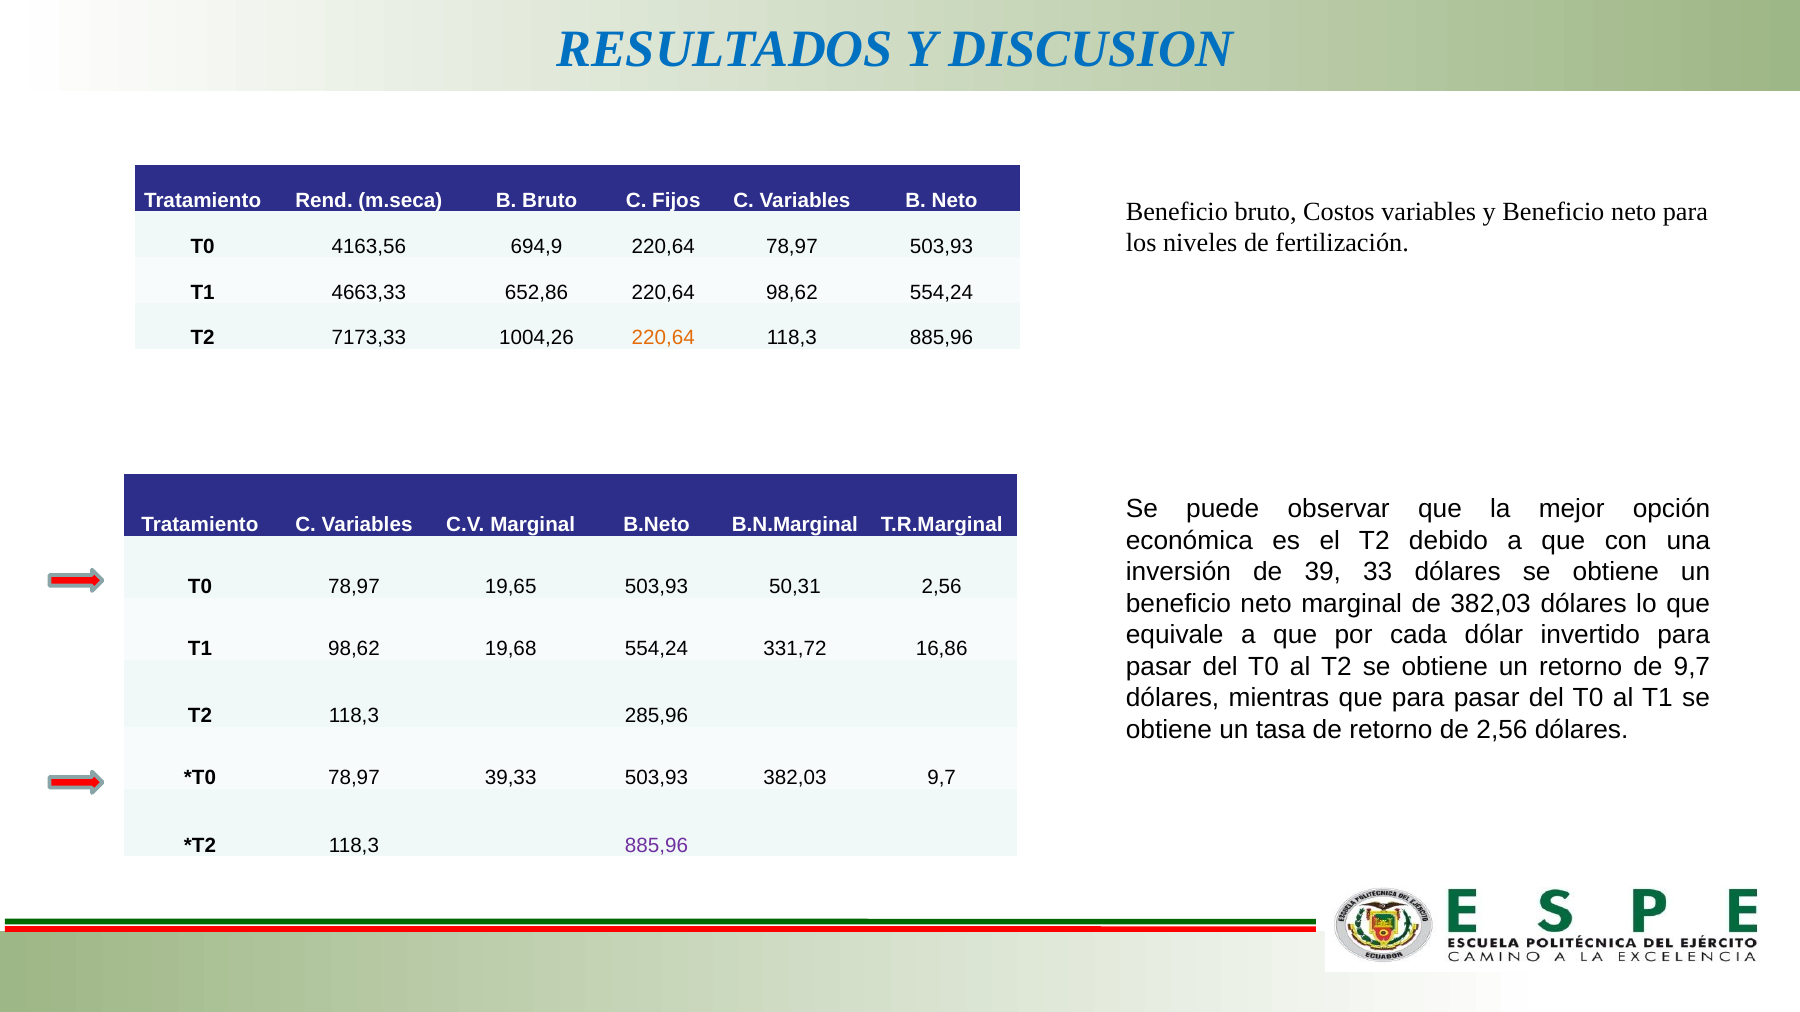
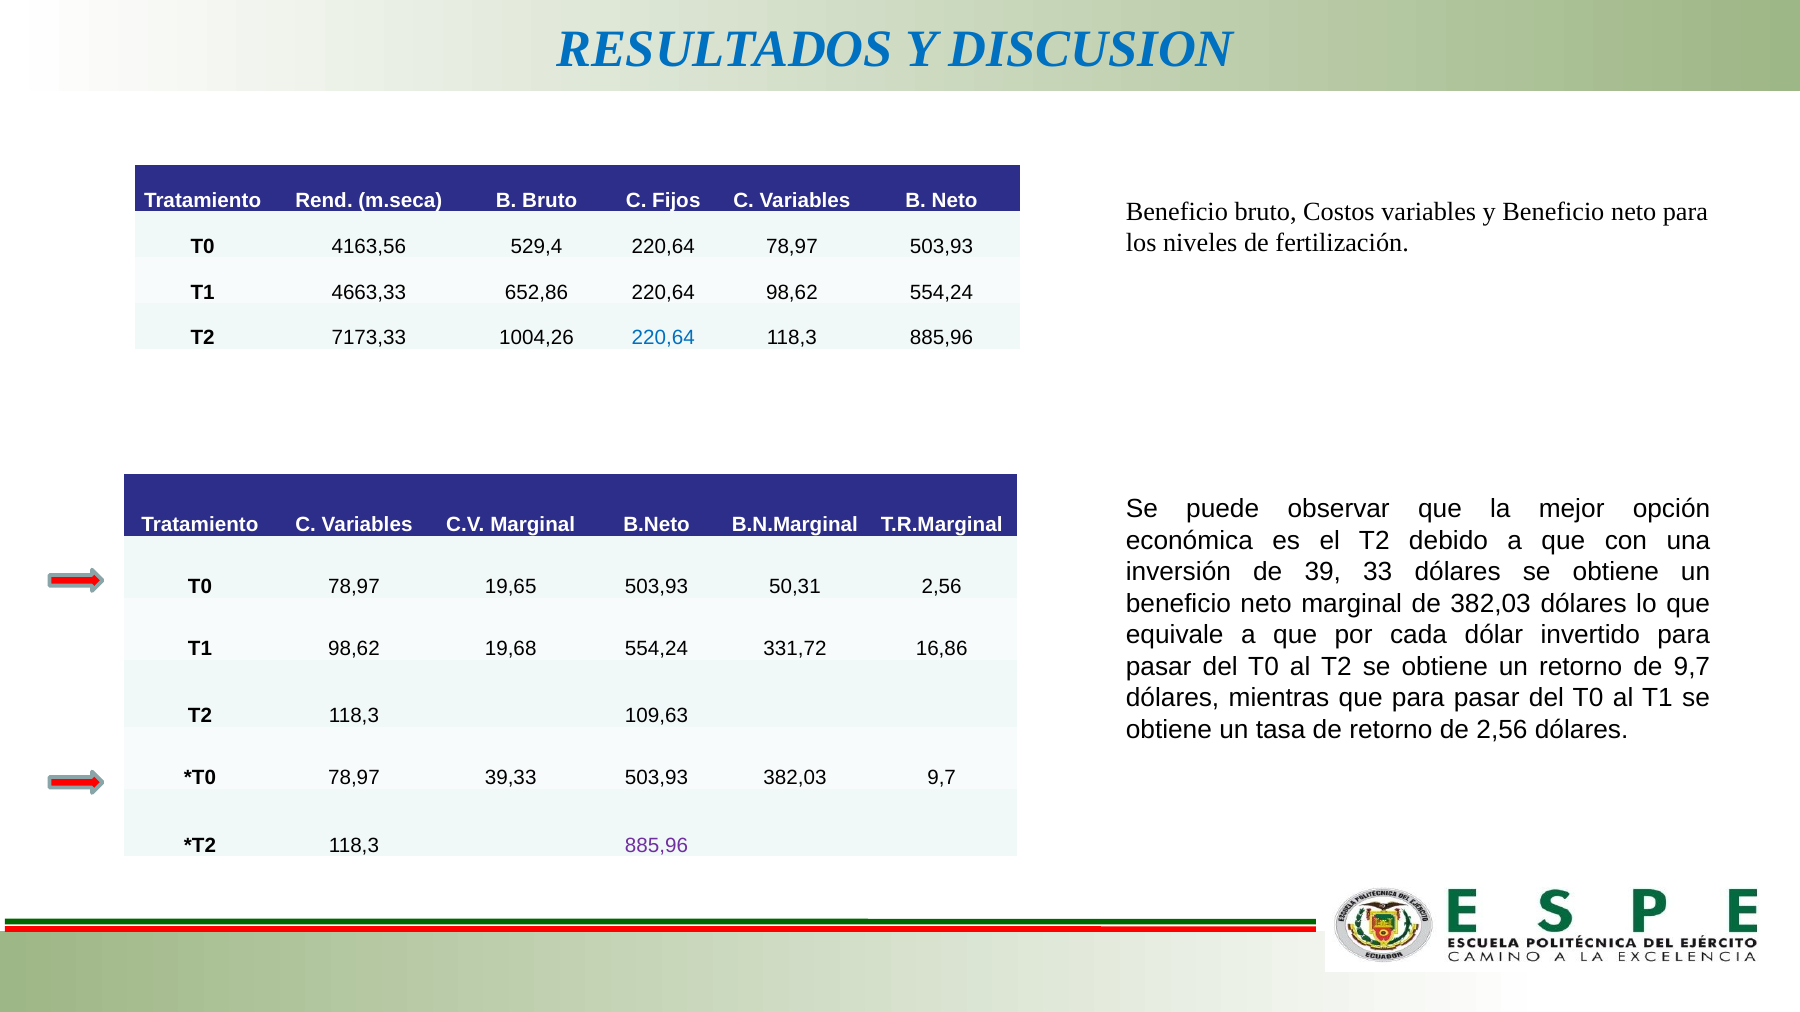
694,9: 694,9 -> 529,4
220,64 at (663, 338) colour: orange -> blue
285,96: 285,96 -> 109,63
